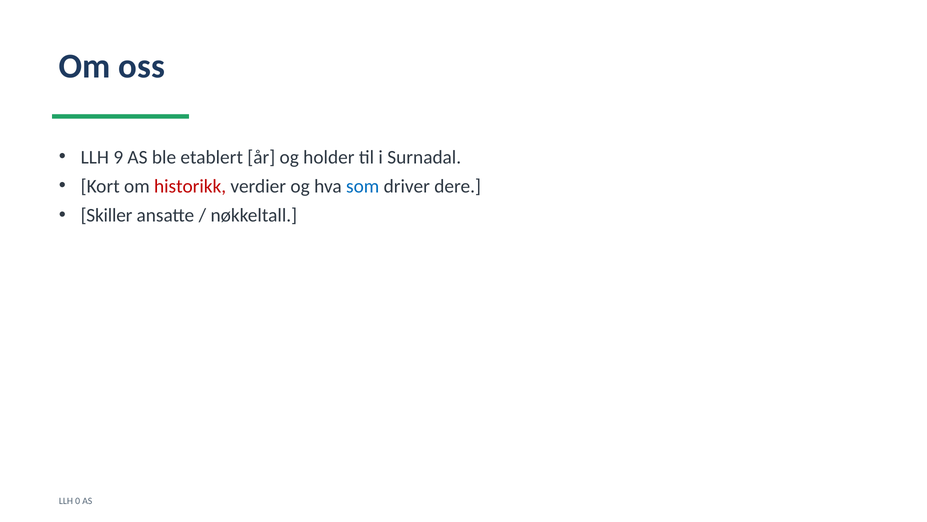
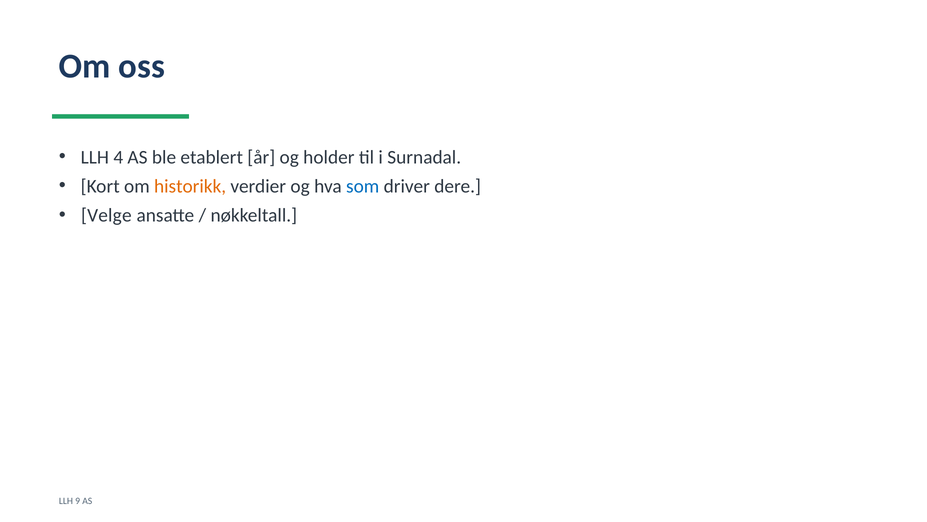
9: 9 -> 4
historikk colour: red -> orange
Skiller: Skiller -> Velge
0: 0 -> 9
